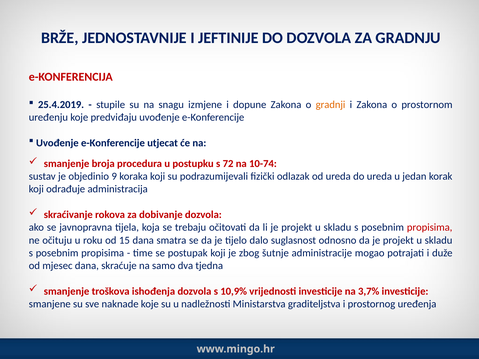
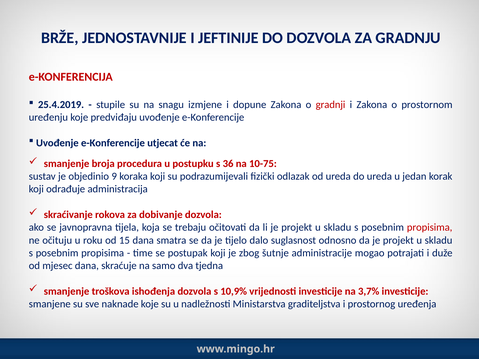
gradnji colour: orange -> red
72: 72 -> 36
10-74: 10-74 -> 10-75
